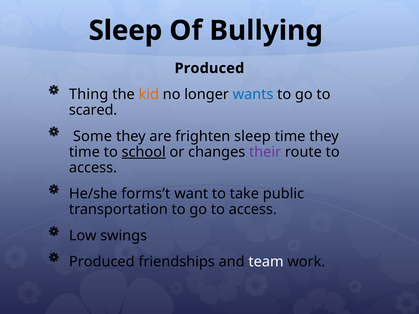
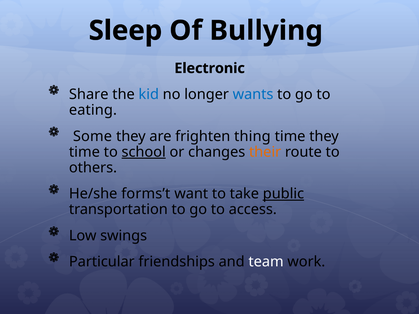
Produced at (209, 68): Produced -> Electronic
Thing: Thing -> Share
kid colour: orange -> blue
scared: scared -> eating
frighten sleep: sleep -> thing
their colour: purple -> orange
access at (93, 168): access -> others
public underline: none -> present
Produced at (102, 262): Produced -> Particular
